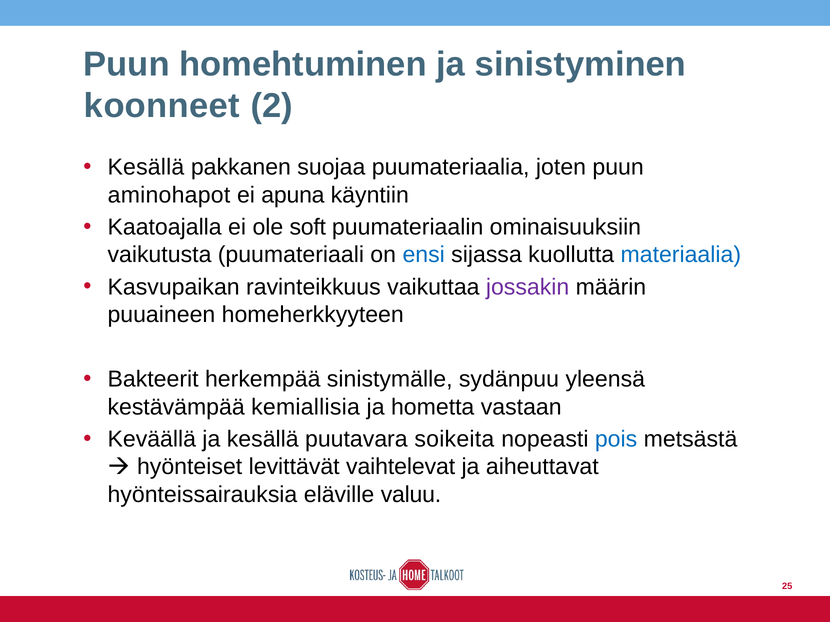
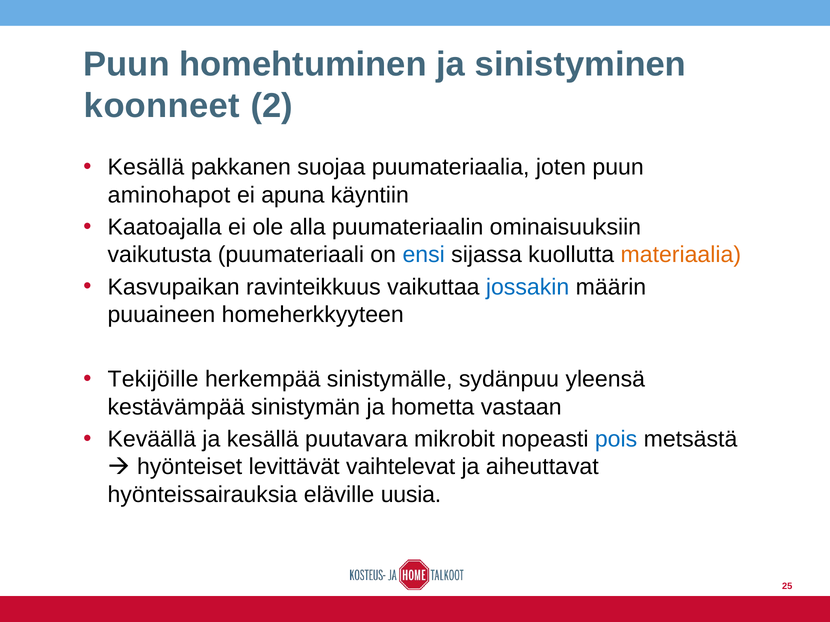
soft: soft -> alla
materiaalia colour: blue -> orange
jossakin colour: purple -> blue
Bakteerit: Bakteerit -> Tekijöille
kemiallisia: kemiallisia -> sinistymän
soikeita: soikeita -> mikrobit
valuu: valuu -> uusia
